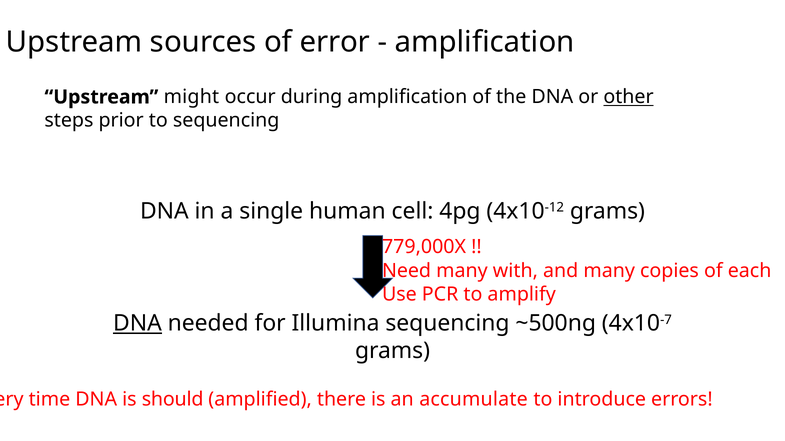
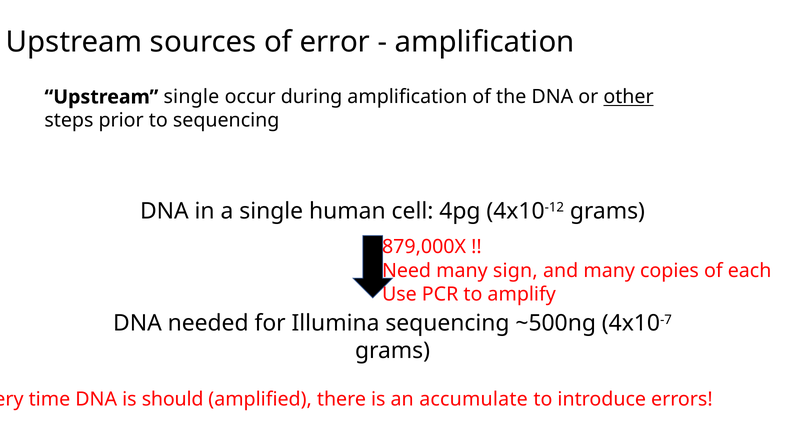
Upstream might: might -> single
779,000X: 779,000X -> 879,000X
with: with -> sign
DNA at (137, 324) underline: present -> none
